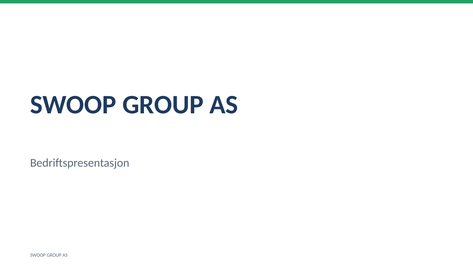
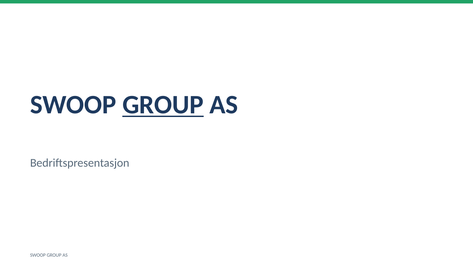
GROUP at (163, 105) underline: none -> present
